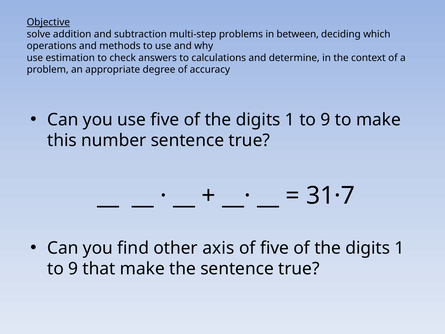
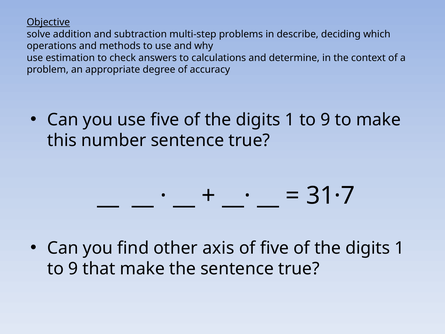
between: between -> describe
